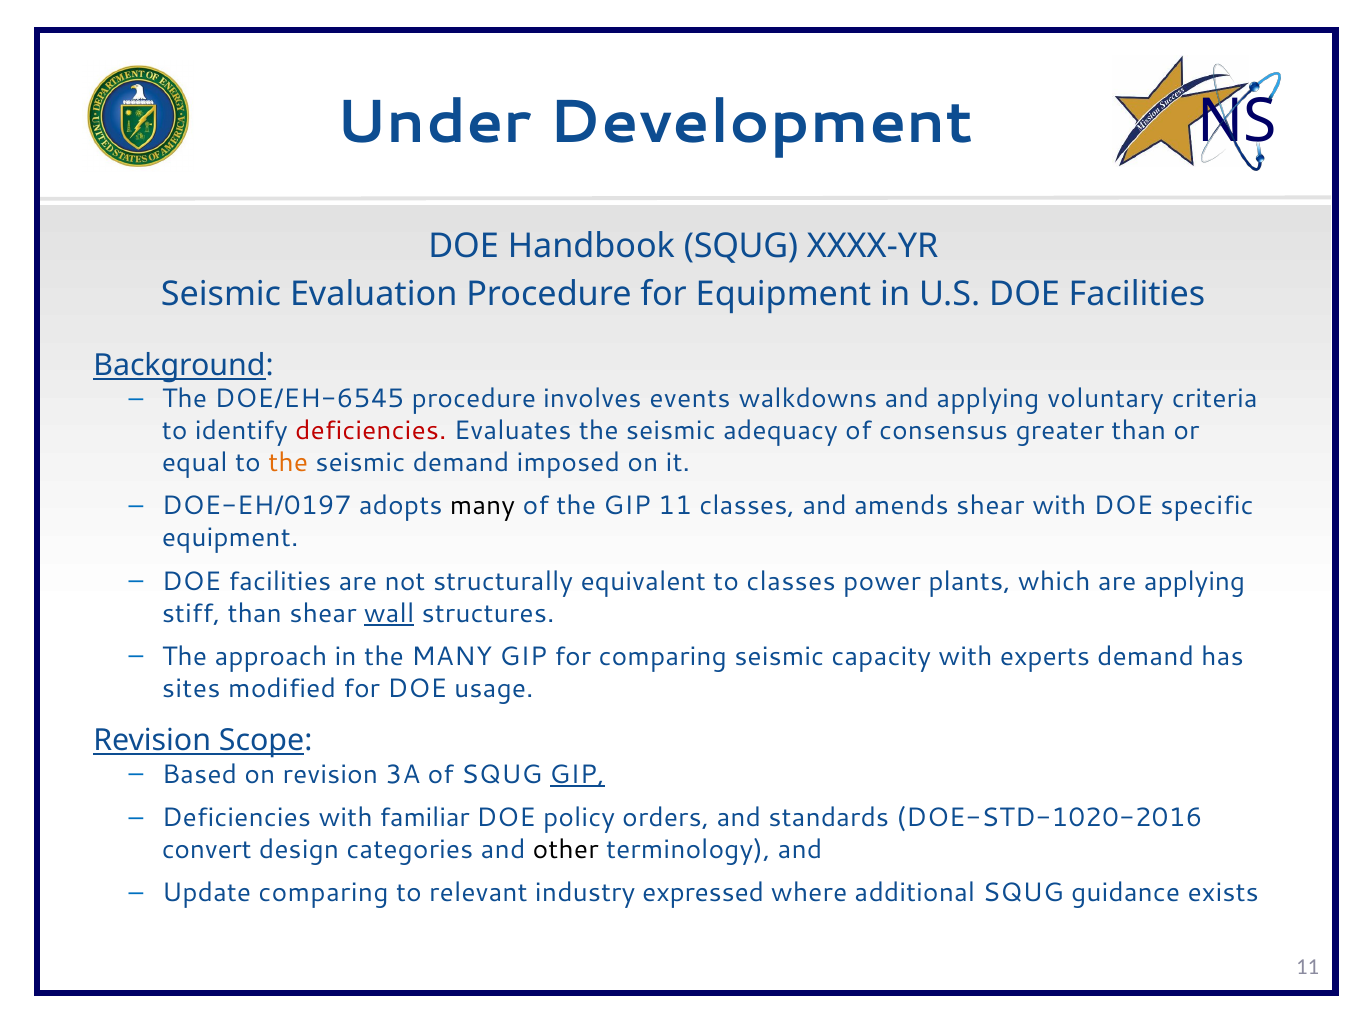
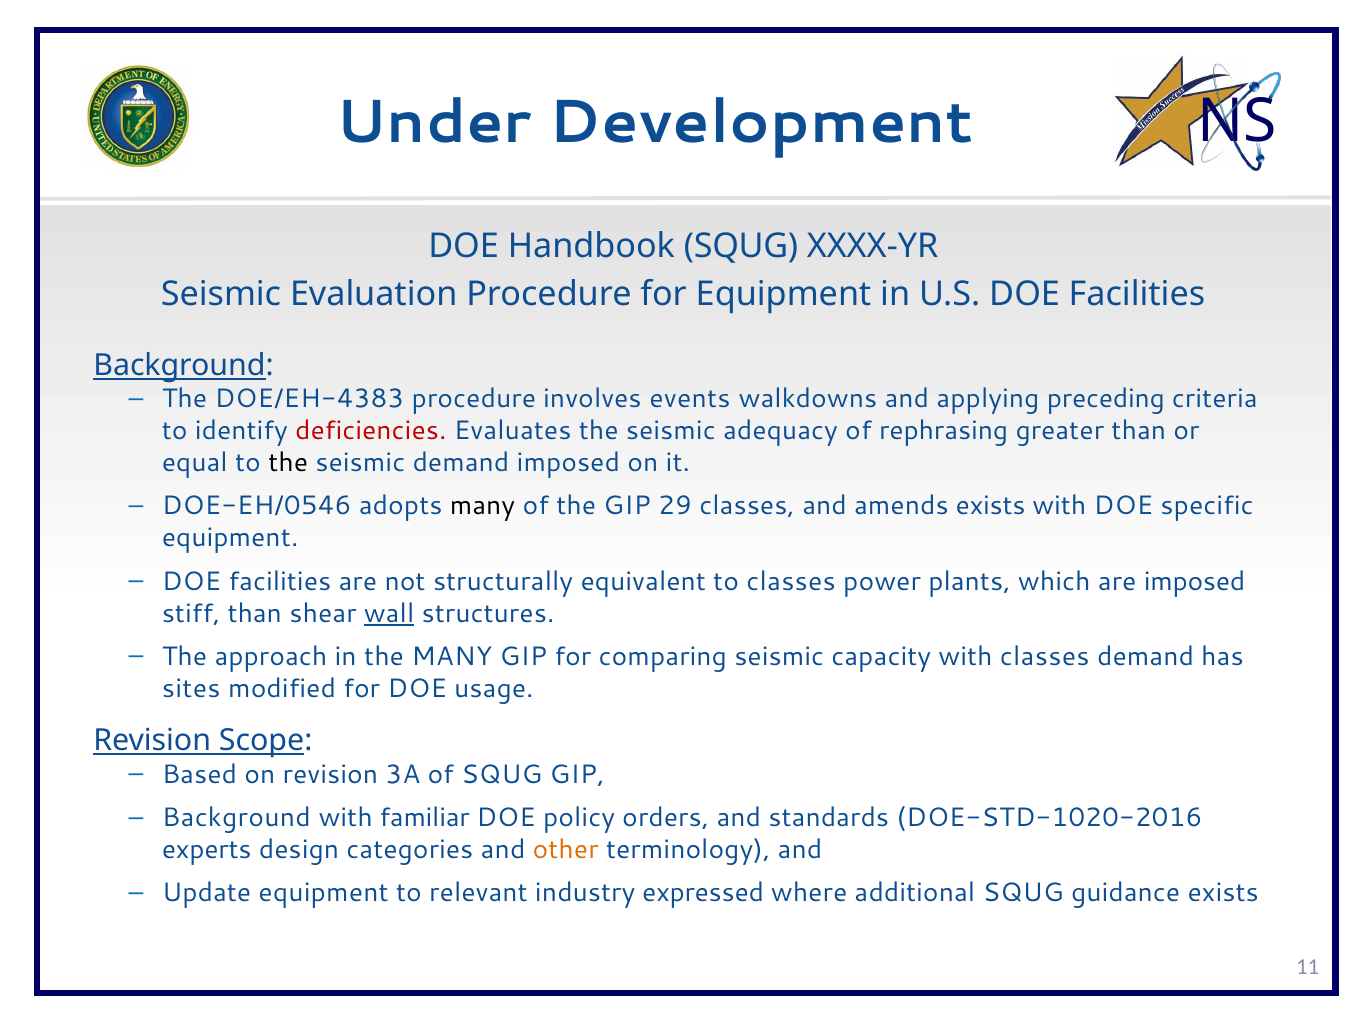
DOE/EH-6545: DOE/EH-6545 -> DOE/EH-4383
voluntary: voluntary -> preceding
consensus: consensus -> rephrasing
the at (288, 463) colour: orange -> black
DOE-EH/0197: DOE-EH/0197 -> DOE-EH/0546
GIP 11: 11 -> 29
amends shear: shear -> exists
are applying: applying -> imposed
with experts: experts -> classes
GIP at (577, 775) underline: present -> none
Deficiencies at (236, 818): Deficiencies -> Background
convert: convert -> experts
other colour: black -> orange
Update comparing: comparing -> equipment
